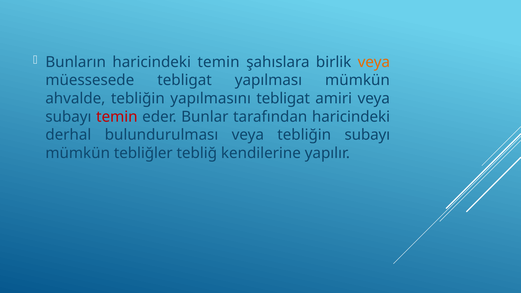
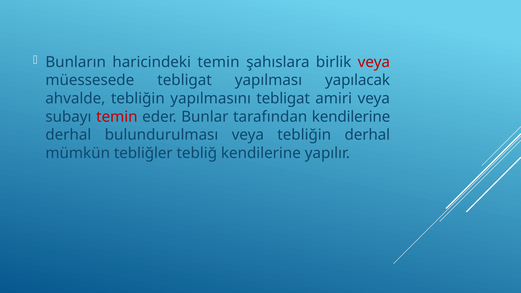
veya at (374, 62) colour: orange -> red
yapılması mümkün: mümkün -> yapılacak
tarafından haricindeki: haricindeki -> kendilerine
tebliğin subayı: subayı -> derhal
